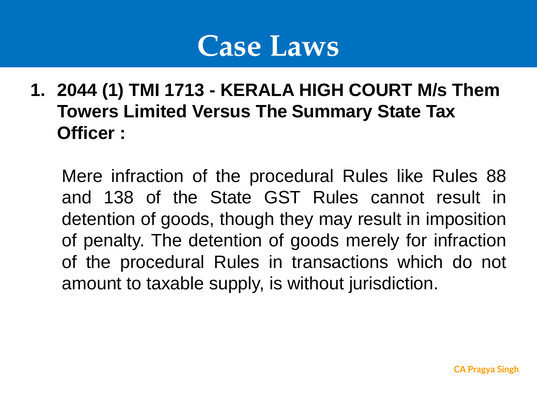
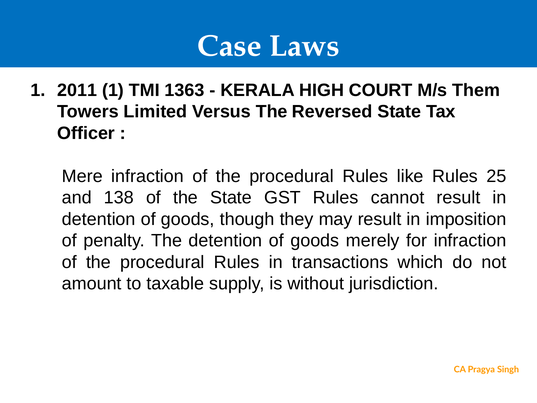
2044: 2044 -> 2011
1713: 1713 -> 1363
Summary: Summary -> Reversed
88: 88 -> 25
